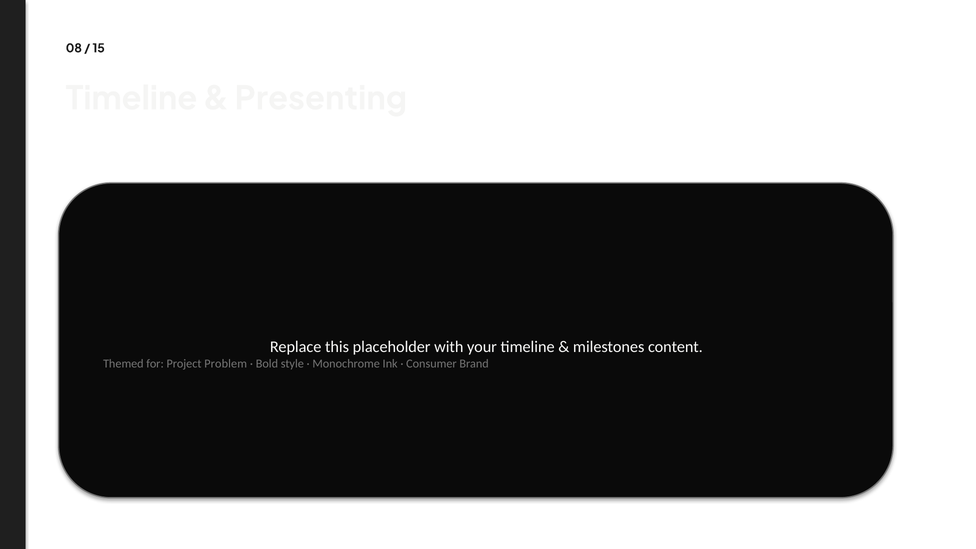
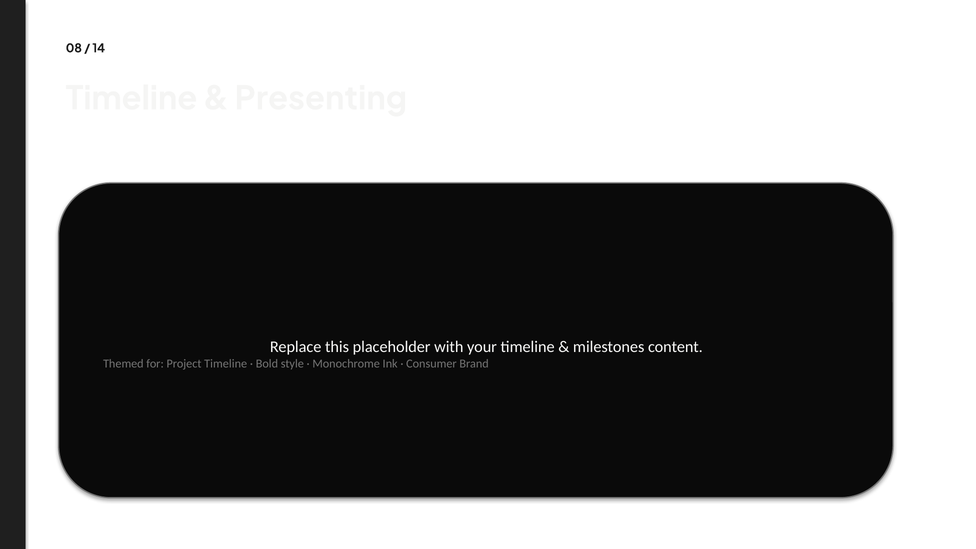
15: 15 -> 14
Project Problem: Problem -> Timeline
